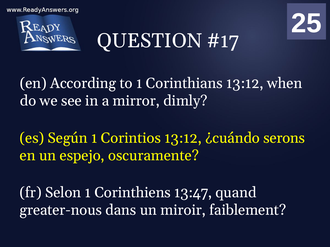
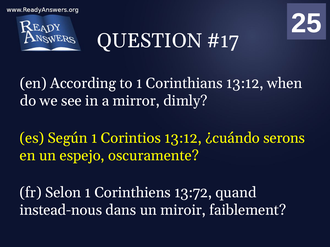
13:47: 13:47 -> 13:72
greater-nous: greater-nous -> instead-nous
